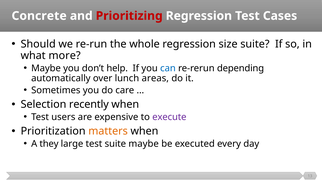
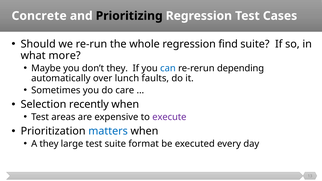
Prioritizing colour: red -> black
size: size -> find
don’t help: help -> they
areas: areas -> faults
users: users -> areas
matters colour: orange -> blue
suite maybe: maybe -> format
